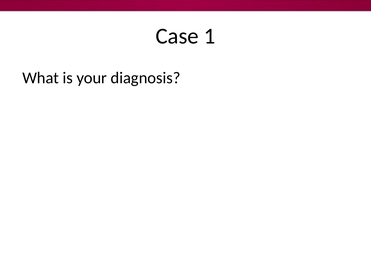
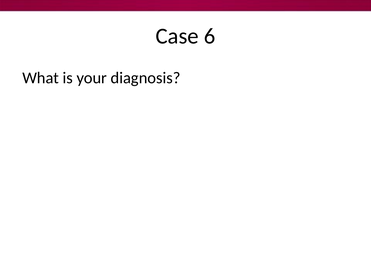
1: 1 -> 6
